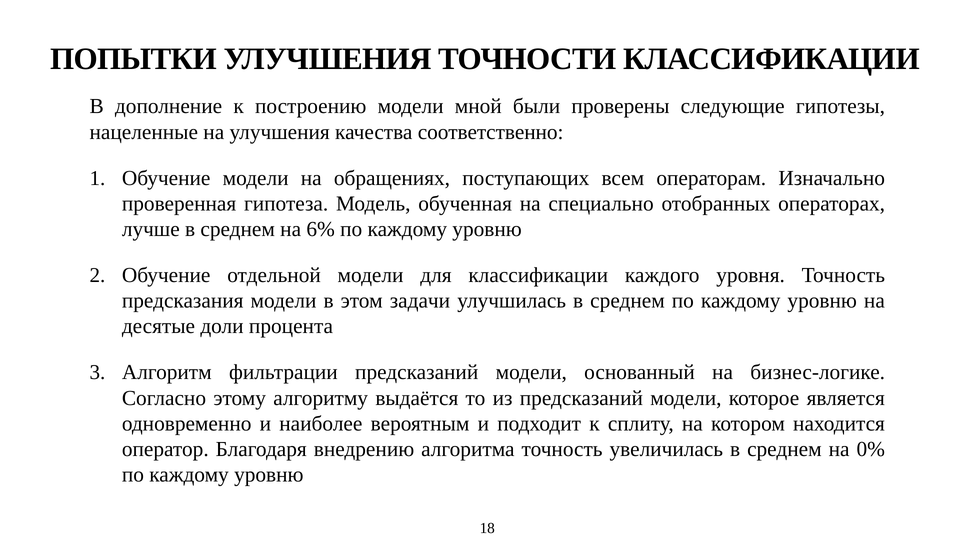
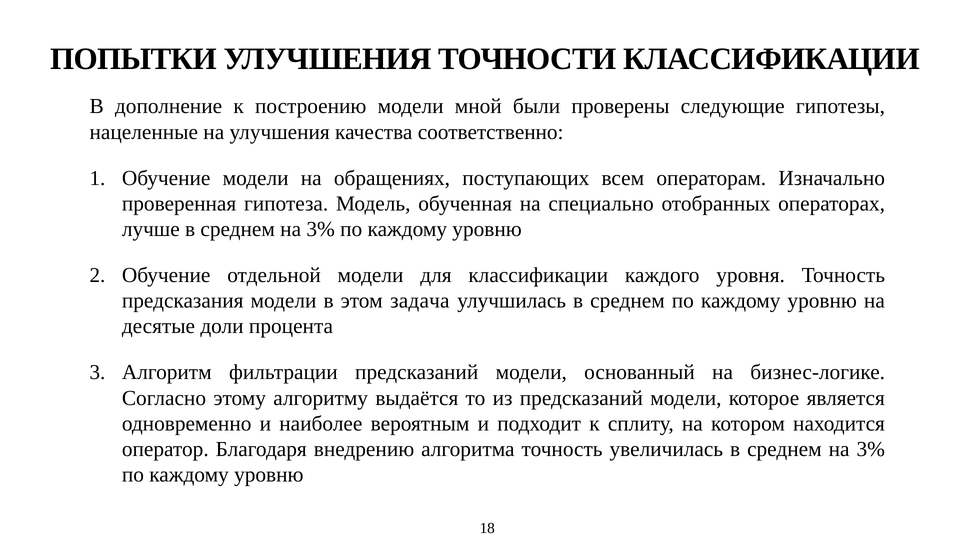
6% at (321, 229): 6% -> 3%
задачи: задачи -> задача
0% at (871, 449): 0% -> 3%
